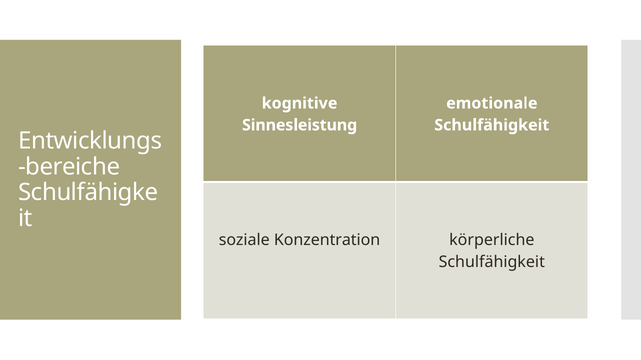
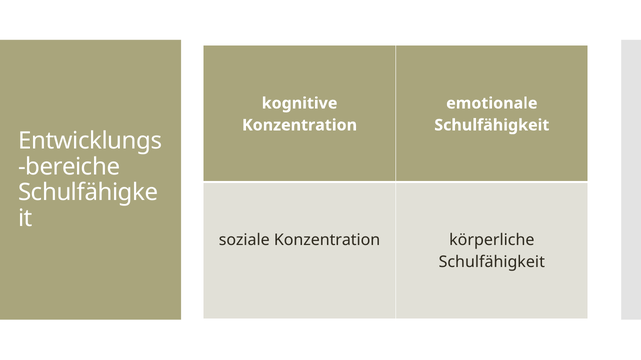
Sinnesleistung at (300, 125): Sinnesleistung -> Konzentration
